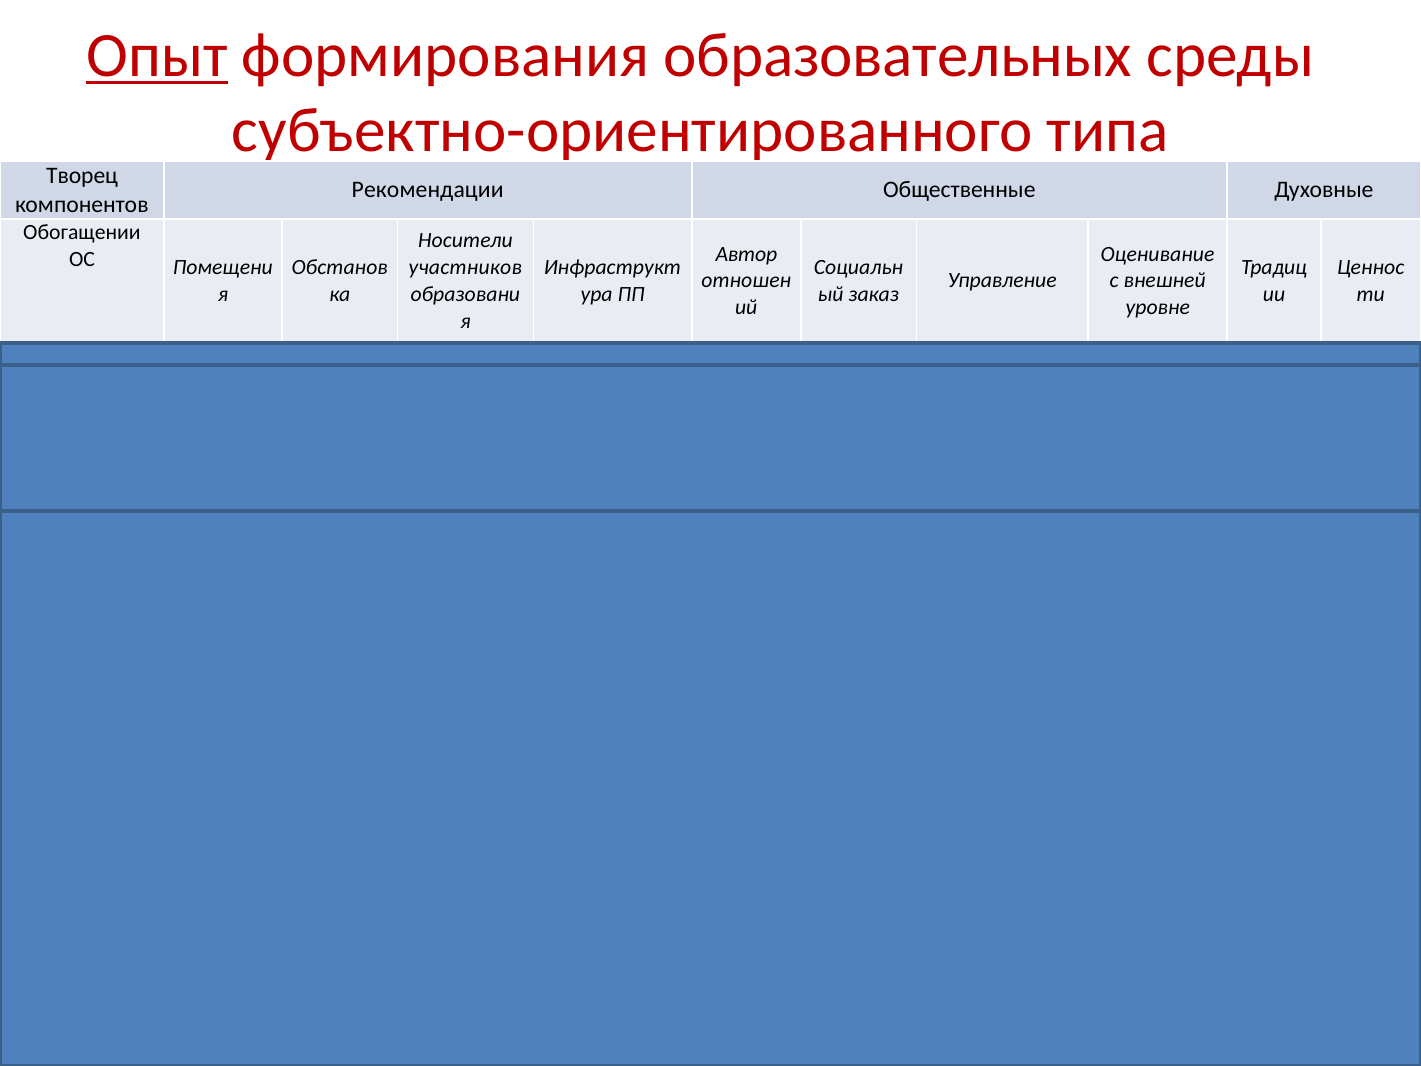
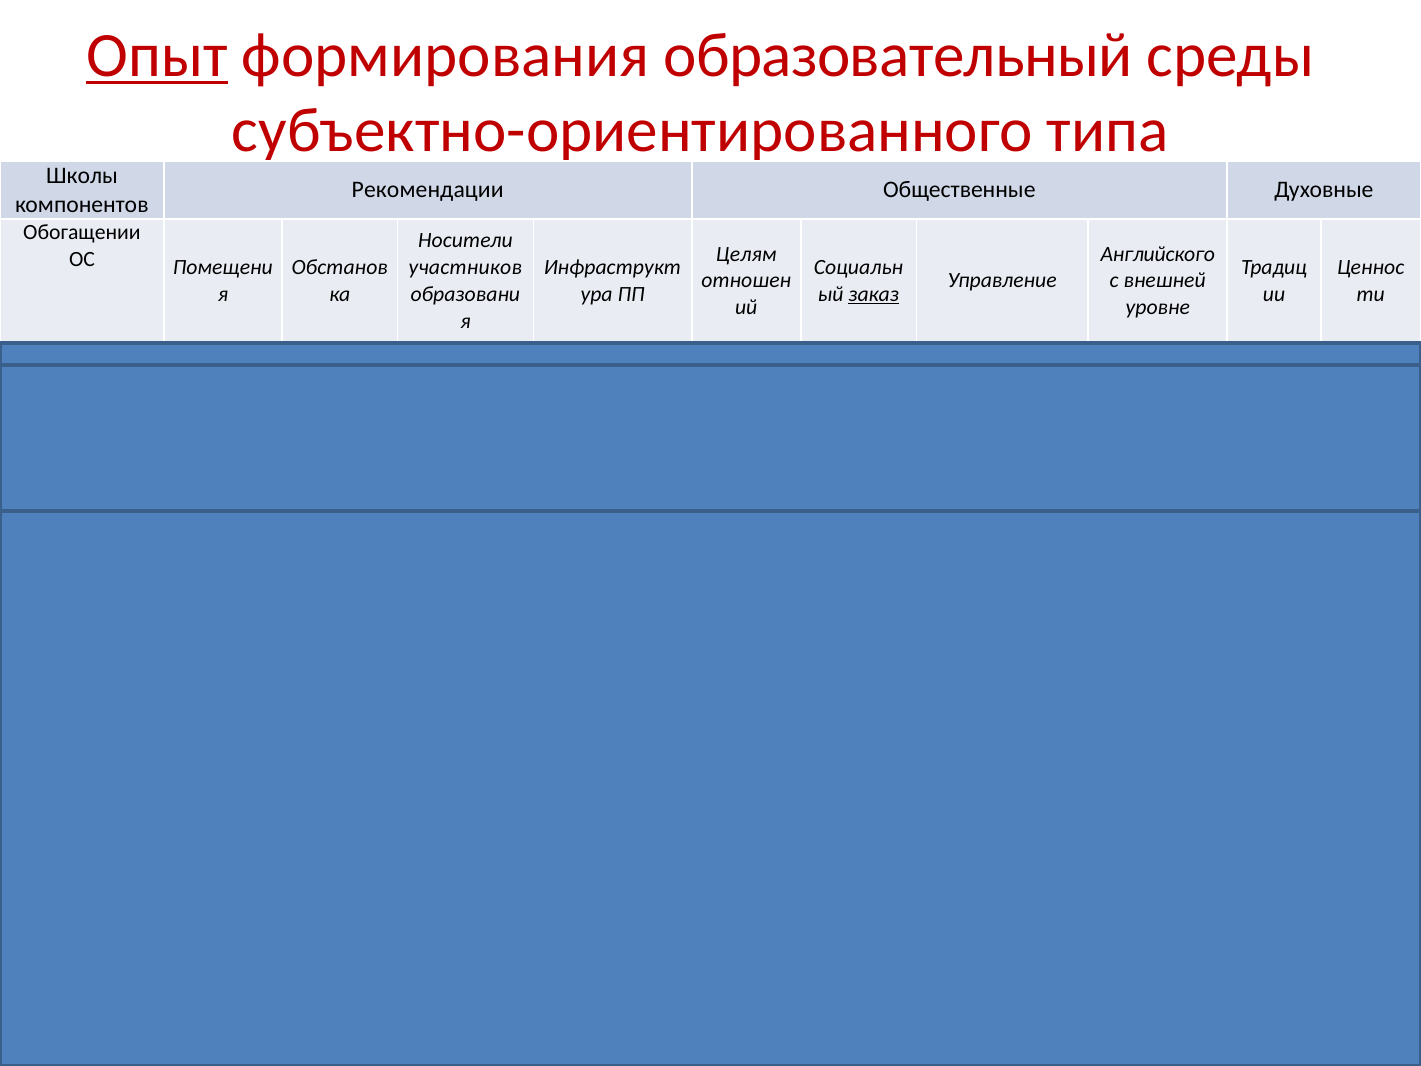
образовательных: образовательных -> образовательный
Творец: Творец -> Школы
Автор: Автор -> Целям
Оценивание: Оценивание -> Английского
заказ underline: none -> present
